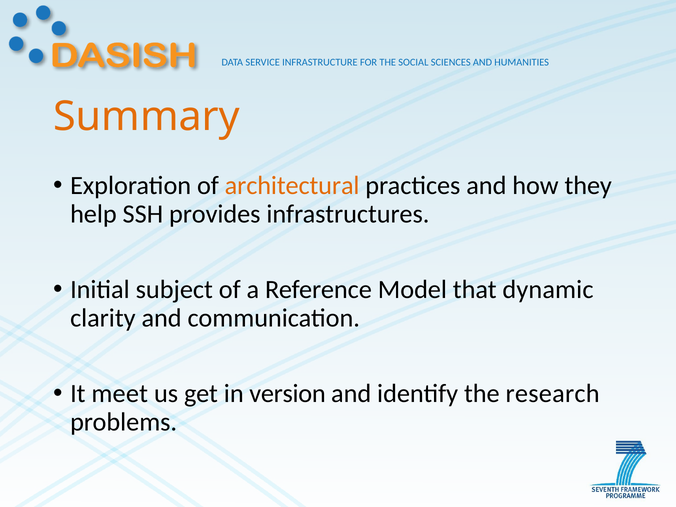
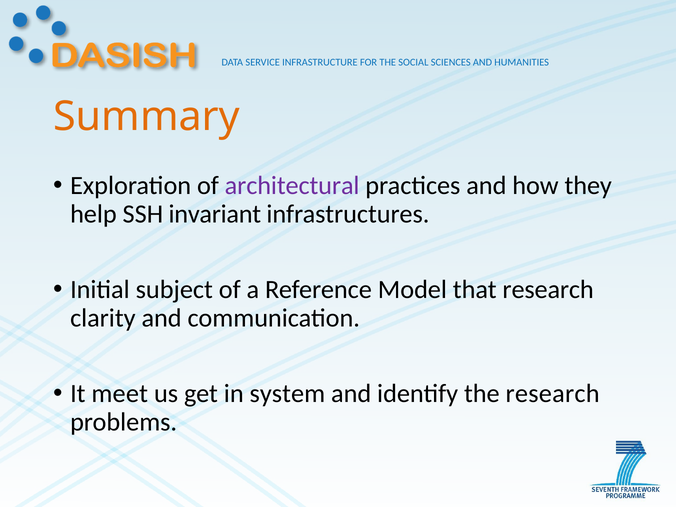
architectural colour: orange -> purple
provides: provides -> invariant
that dynamic: dynamic -> research
version: version -> system
